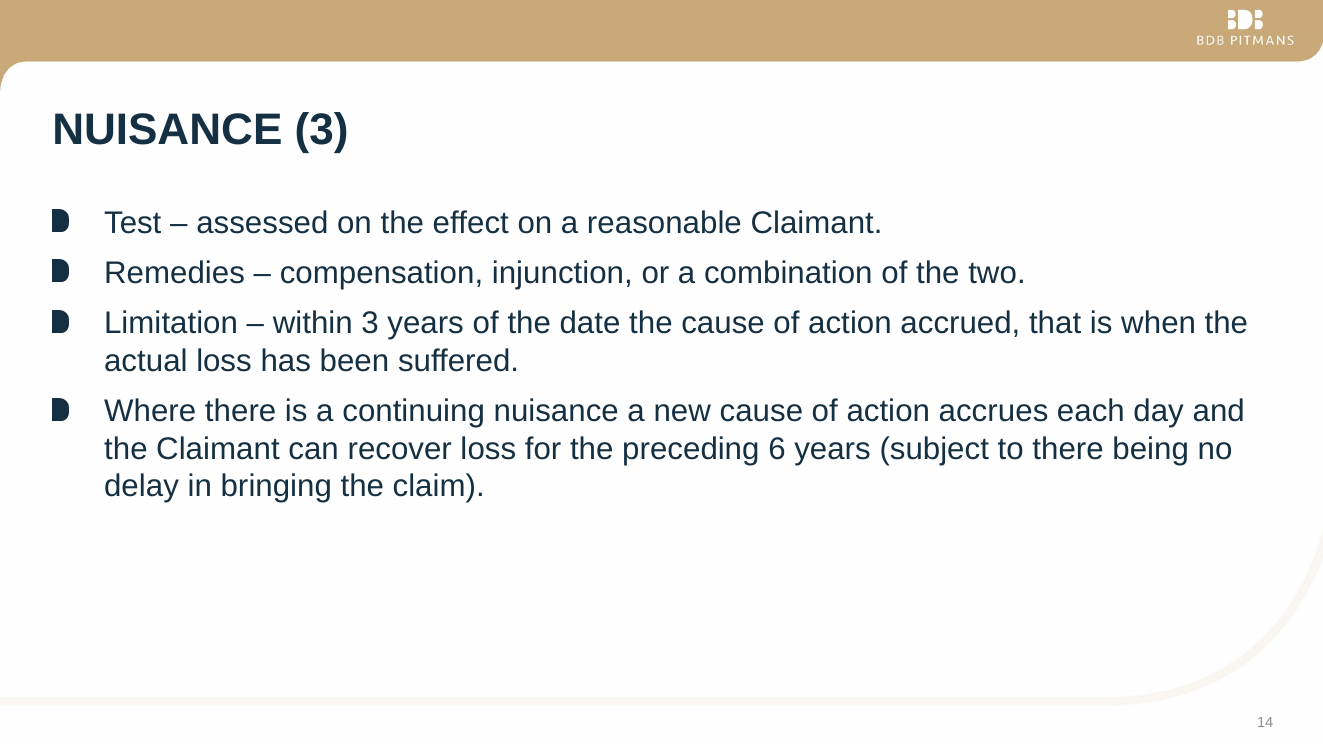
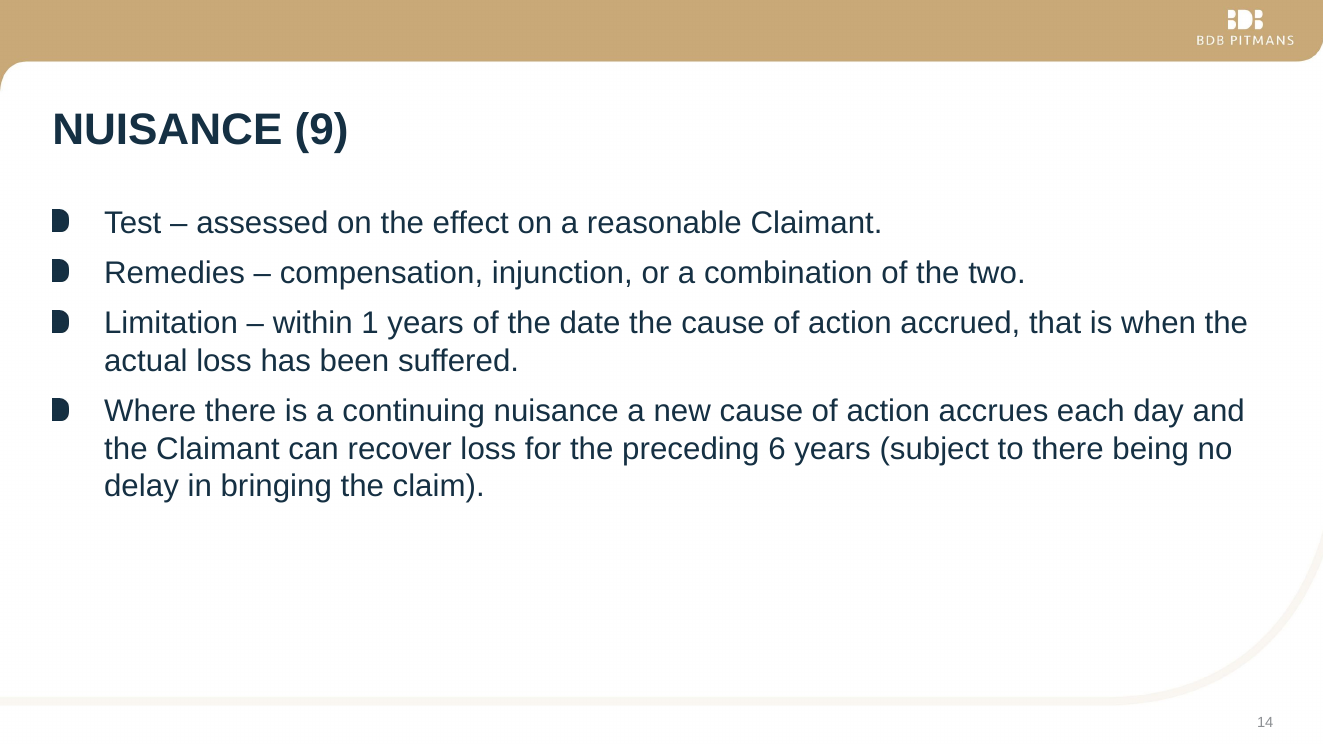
NUISANCE 3: 3 -> 9
within 3: 3 -> 1
